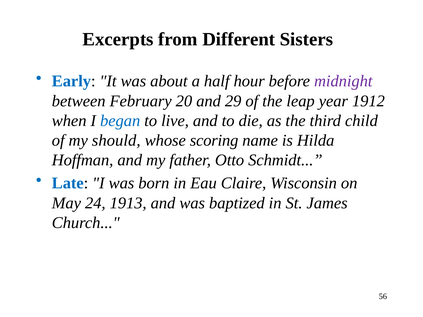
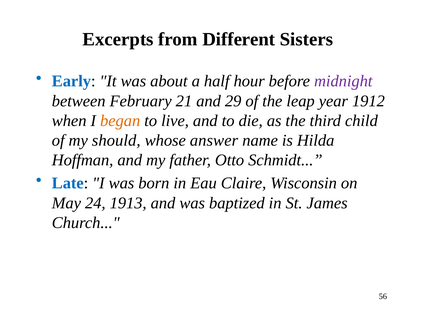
20: 20 -> 21
began colour: blue -> orange
scoring: scoring -> answer
